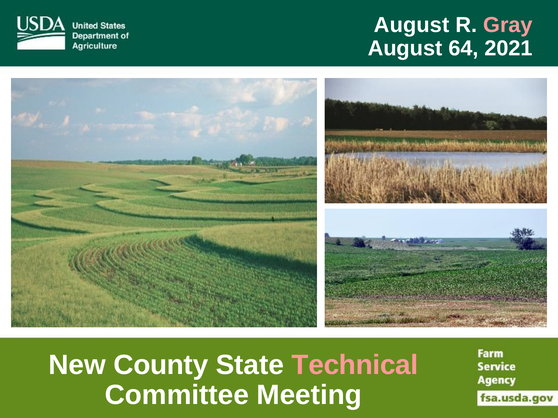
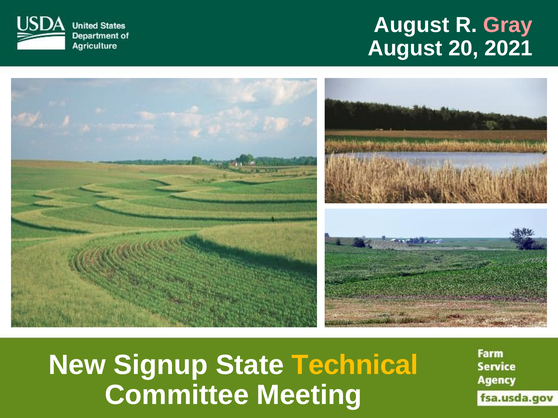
64: 64 -> 20
County: County -> Signup
Technical colour: pink -> yellow
